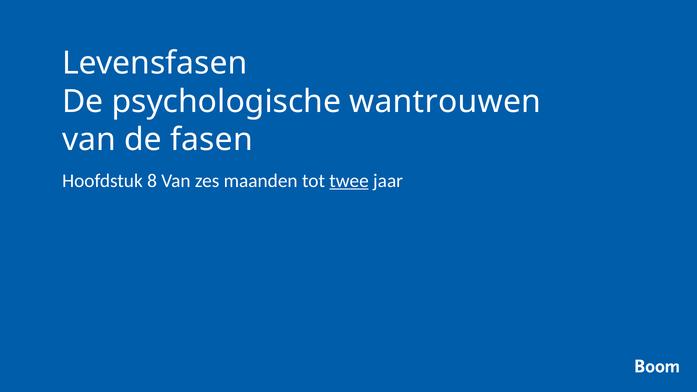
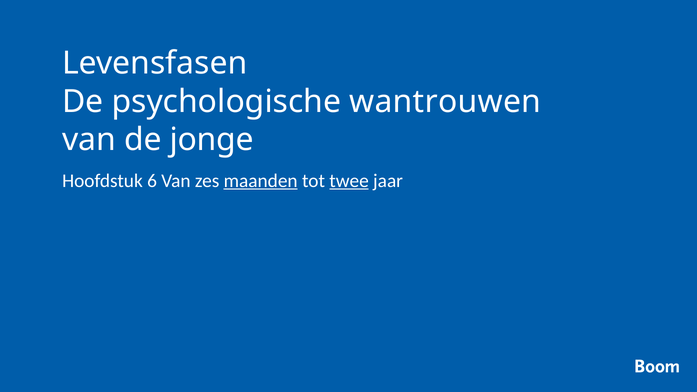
fasen: fasen -> jonge
8: 8 -> 6
maanden underline: none -> present
